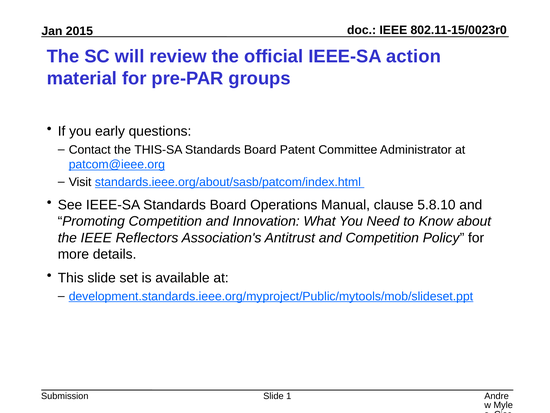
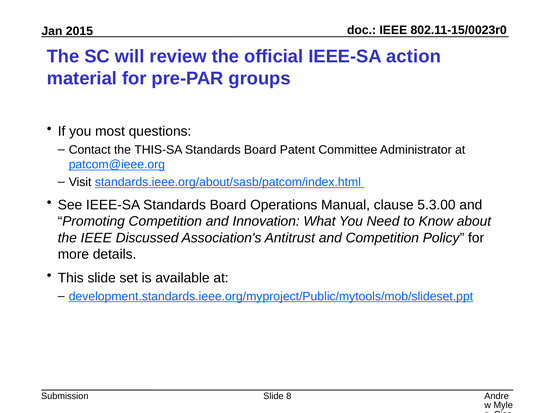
early: early -> most
5.8.10: 5.8.10 -> 5.3.00
Reflectors: Reflectors -> Discussed
1: 1 -> 8
